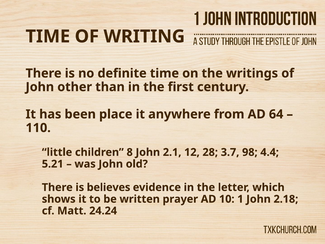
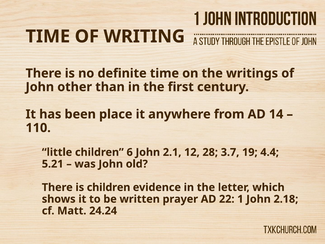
64: 64 -> 14
8: 8 -> 6
98: 98 -> 19
is believes: believes -> children
10: 10 -> 22
